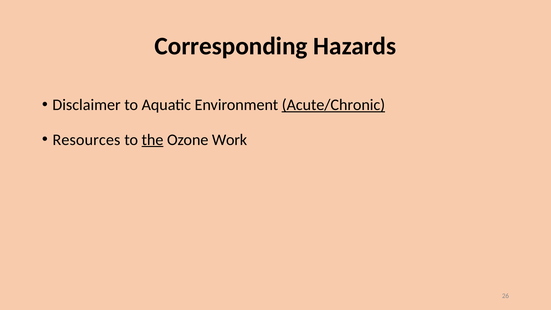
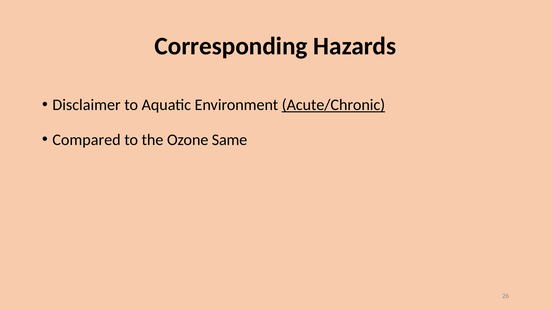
Resources: Resources -> Compared
the underline: present -> none
Work: Work -> Same
